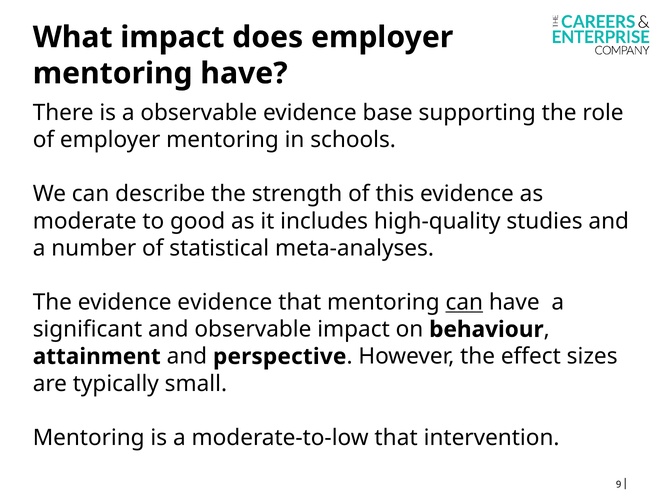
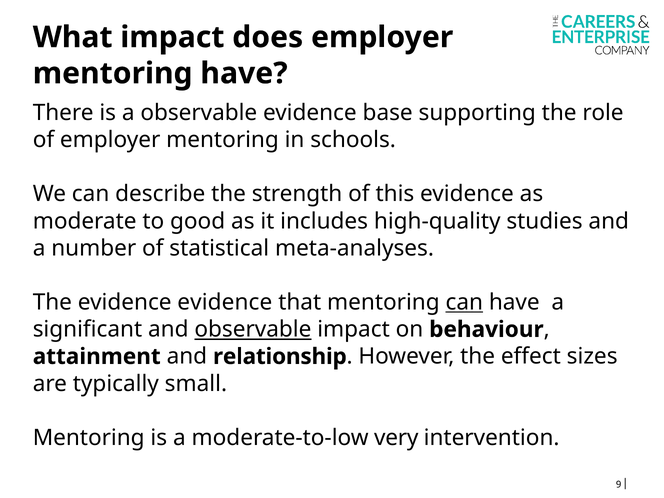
observable at (253, 329) underline: none -> present
perspective: perspective -> relationship
moderate-to-low that: that -> very
